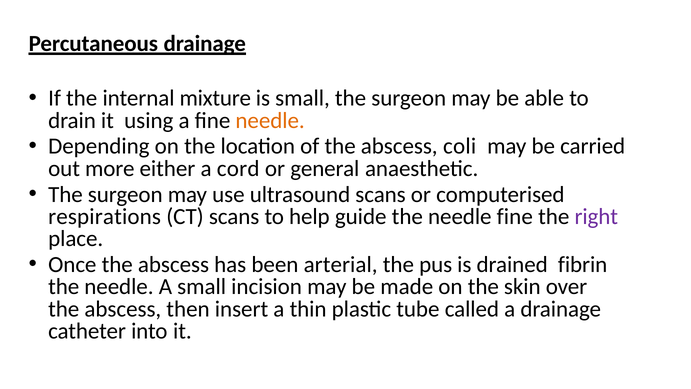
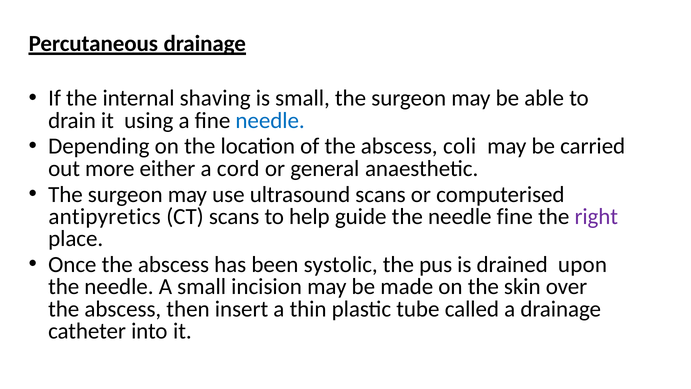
mixture: mixture -> shaving
needle at (270, 120) colour: orange -> blue
respirations: respirations -> antipyretics
arterial: arterial -> systolic
fibrin: fibrin -> upon
